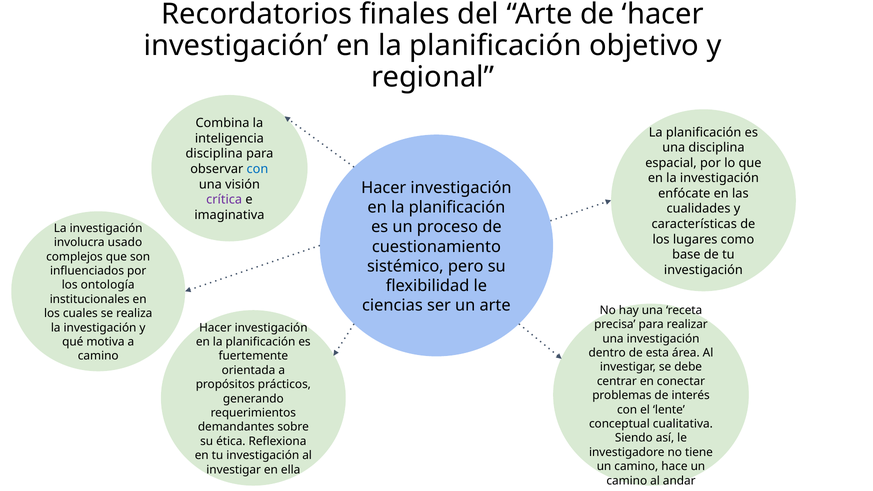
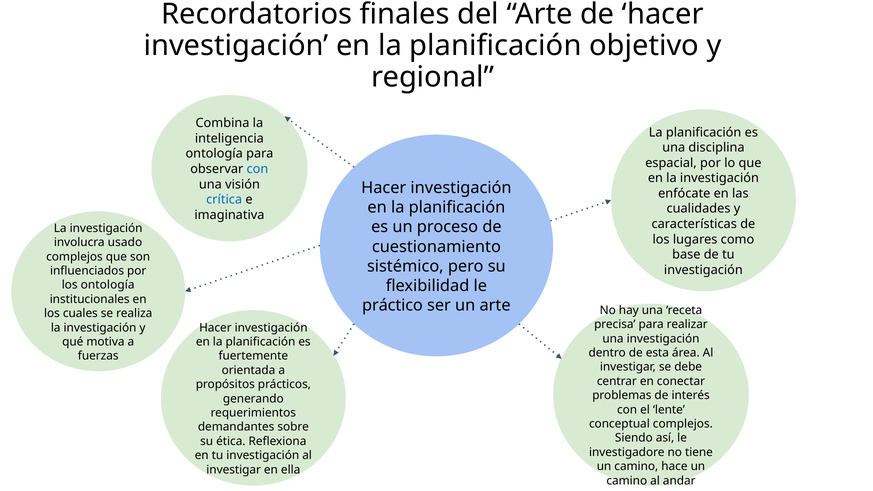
disciplina at (214, 154): disciplina -> ontología
crítica colour: purple -> blue
ciencias: ciencias -> práctico
camino at (98, 356): camino -> fuerzas
conceptual cualitativa: cualitativa -> complejos
